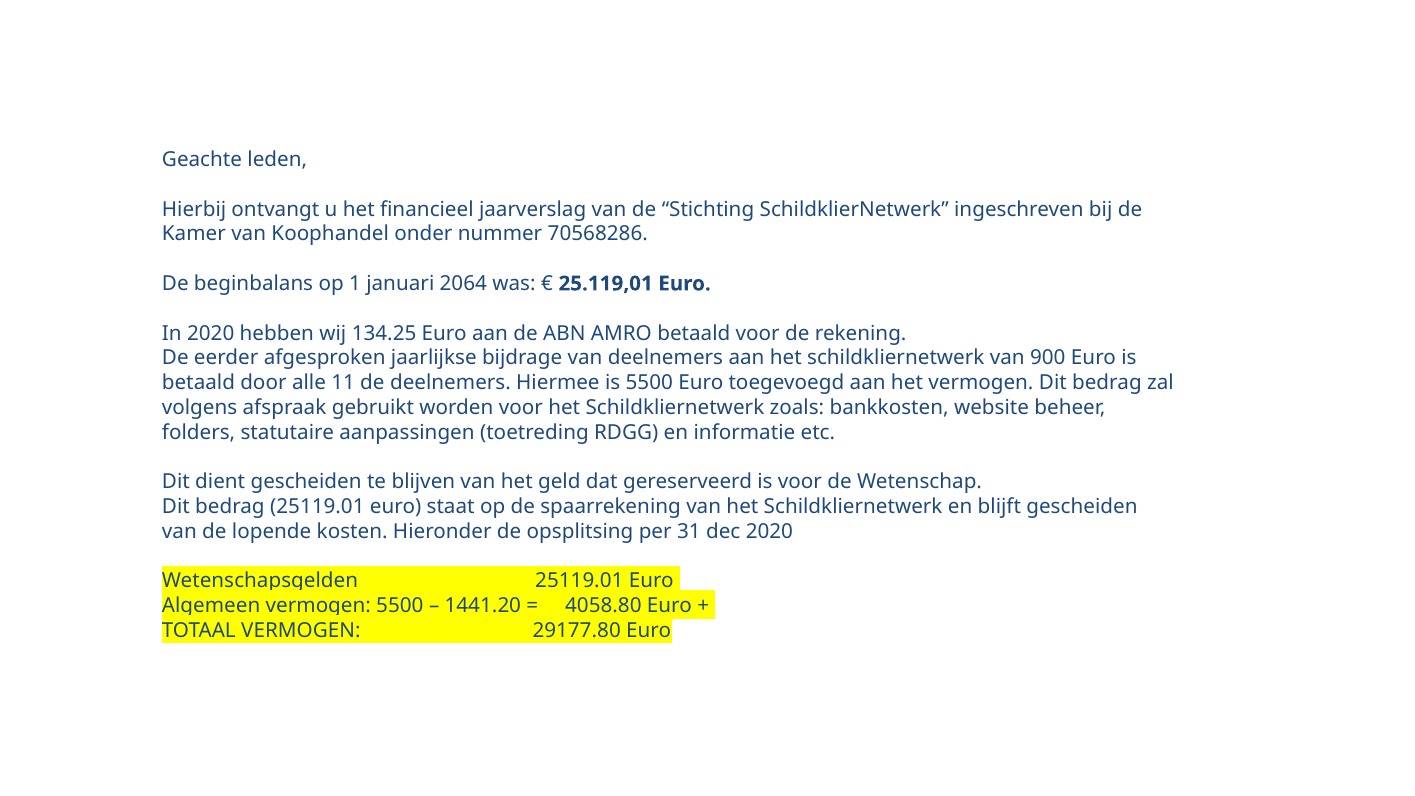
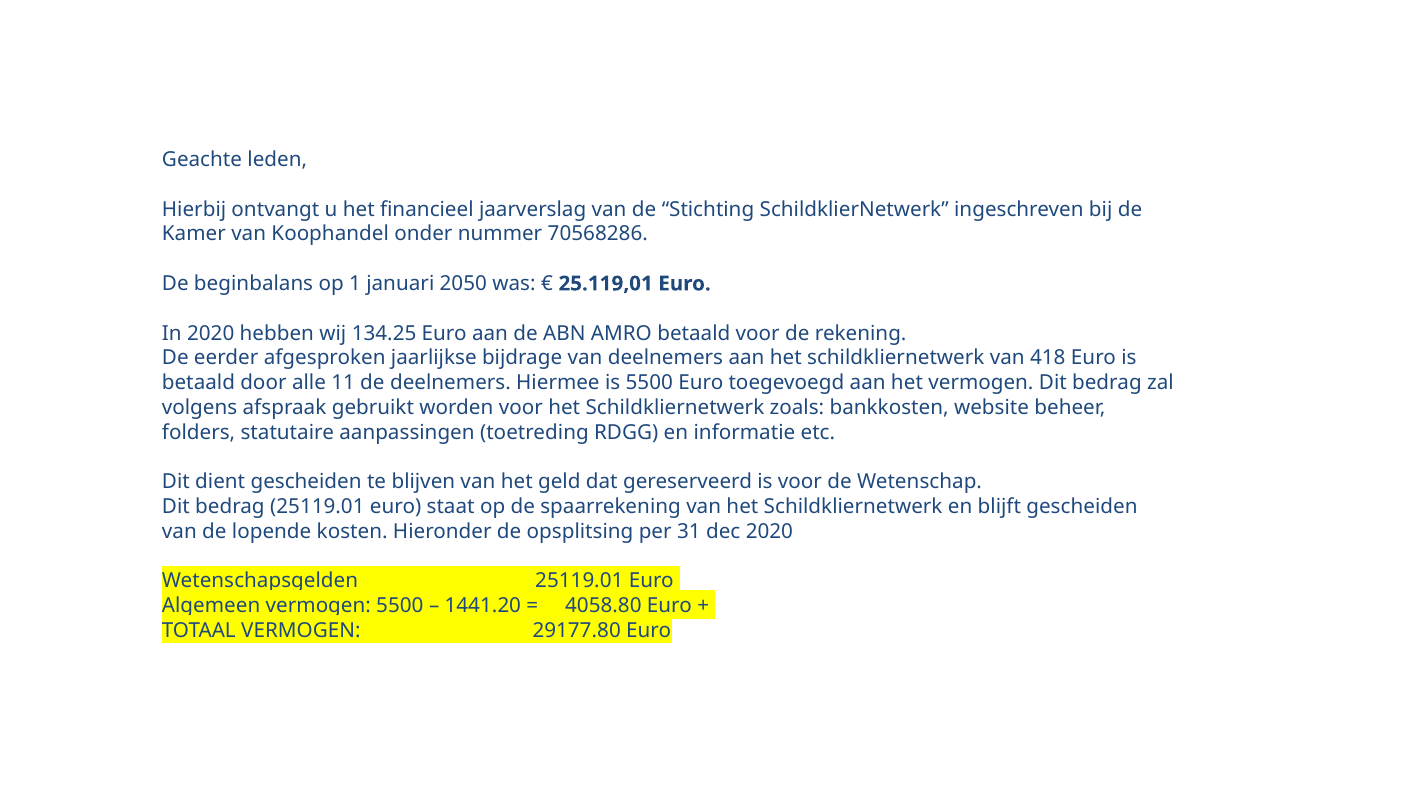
2064: 2064 -> 2050
900: 900 -> 418
